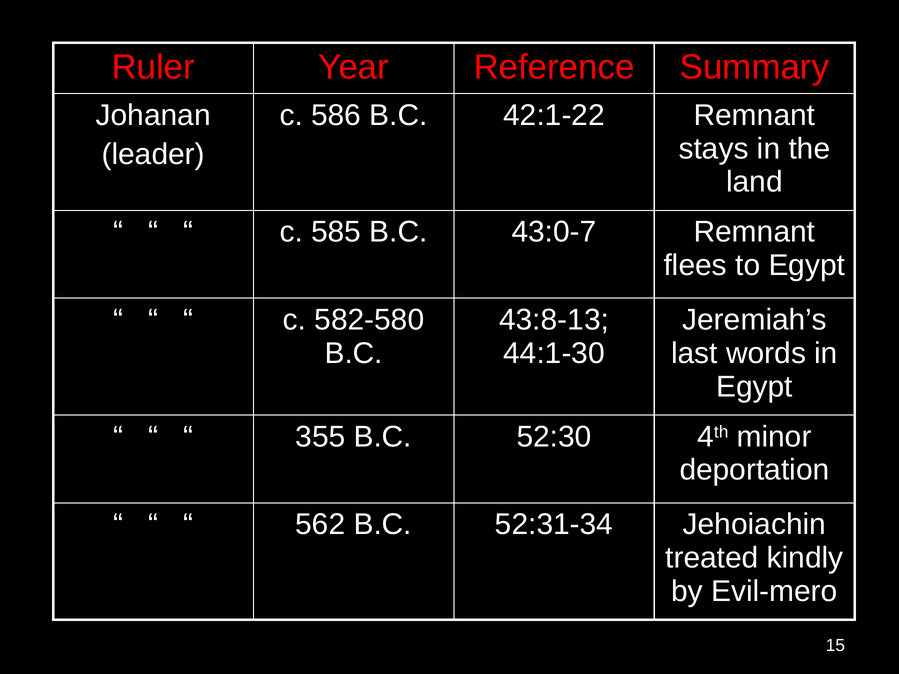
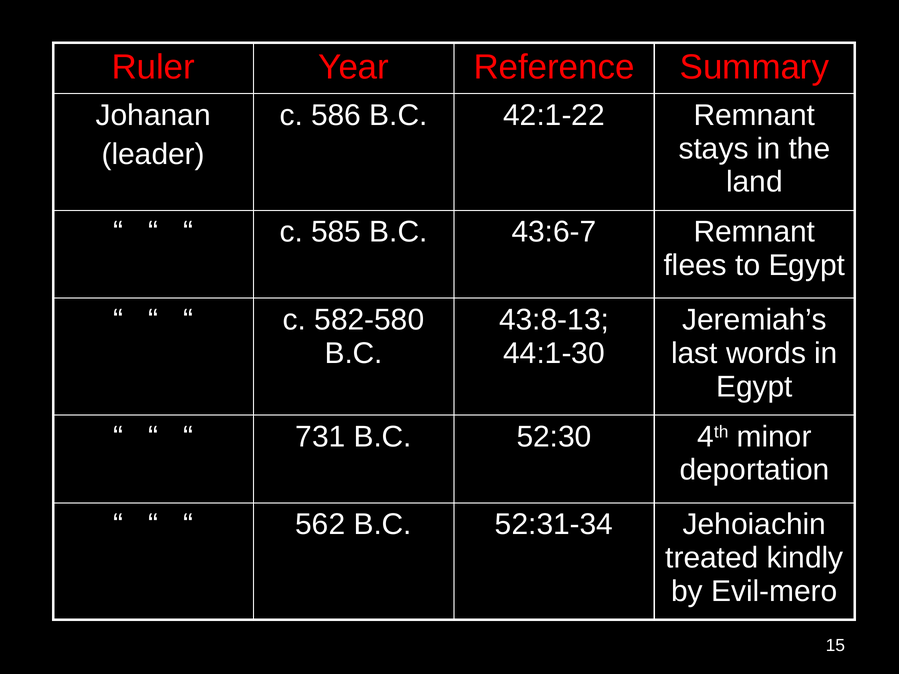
43:0-7: 43:0-7 -> 43:6-7
355: 355 -> 731
